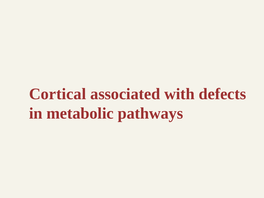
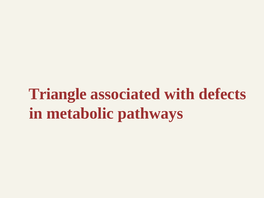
Cortical: Cortical -> Triangle
